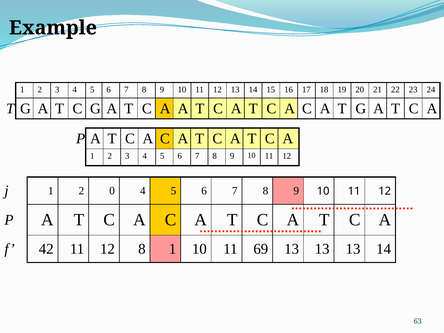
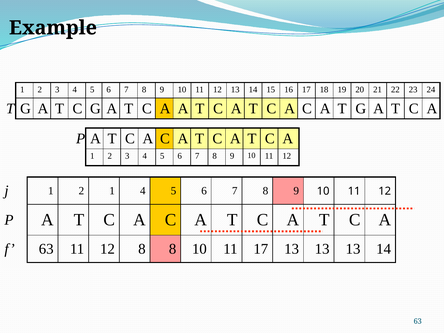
2 0: 0 -> 1
f 42: 42 -> 63
8 1: 1 -> 8
11 69: 69 -> 17
